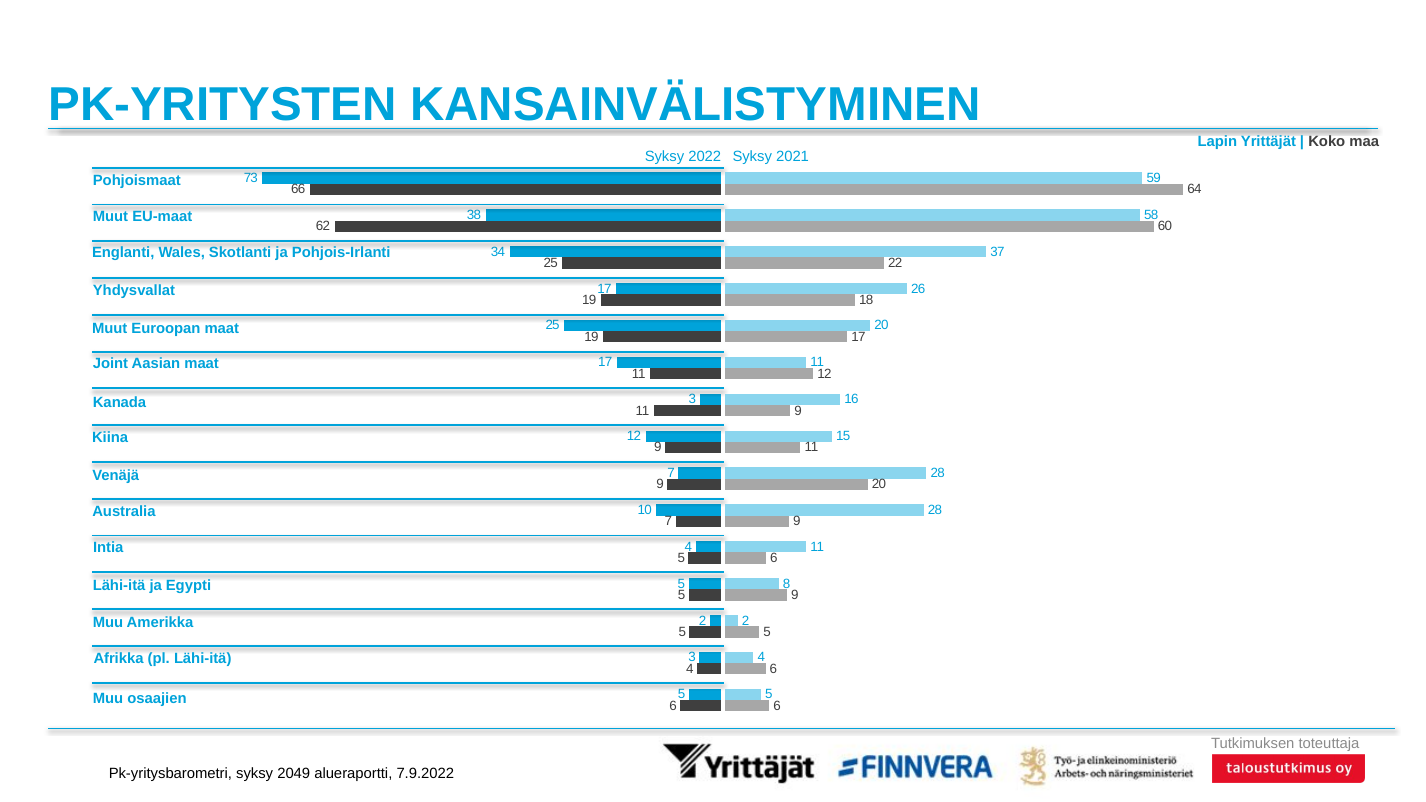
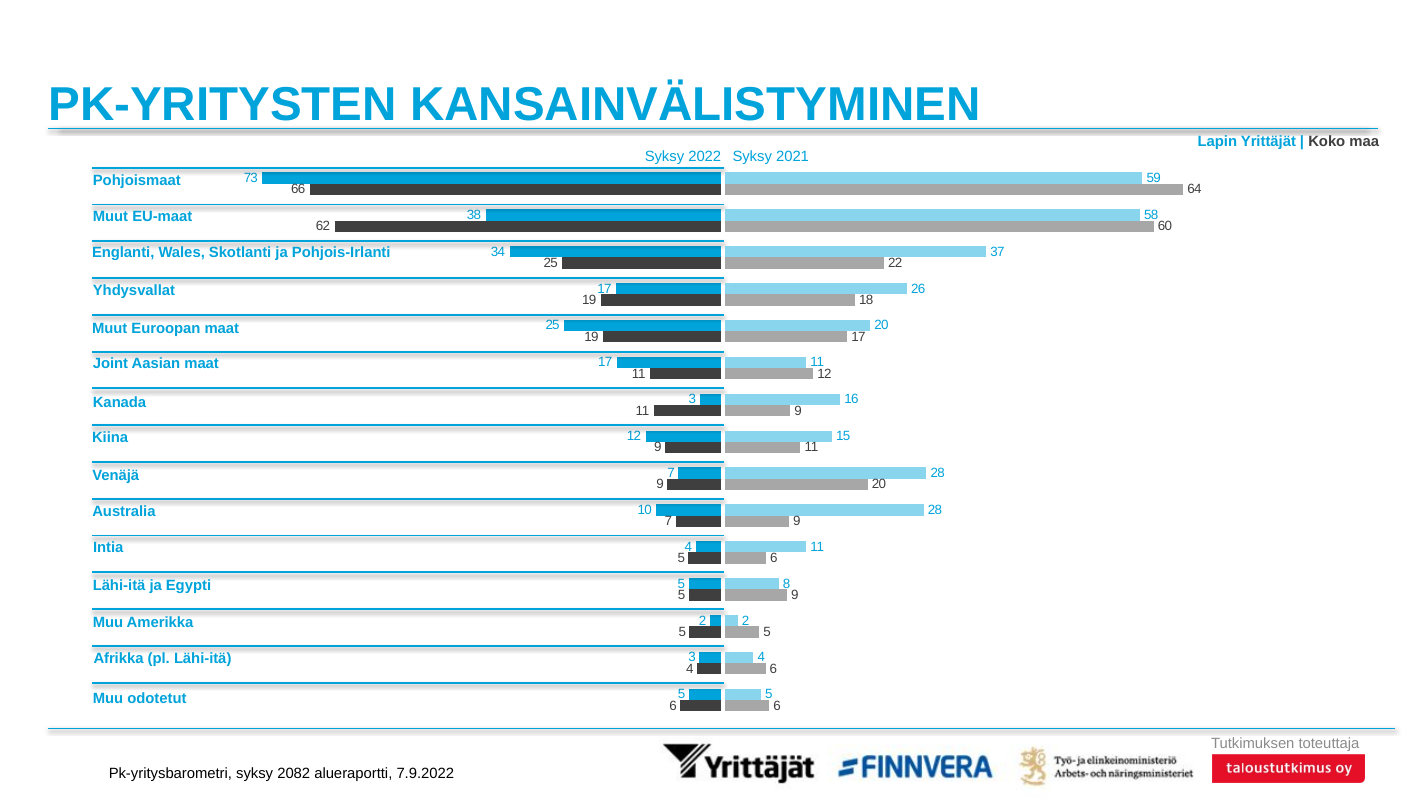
osaajien: osaajien -> odotetut
2049: 2049 -> 2082
